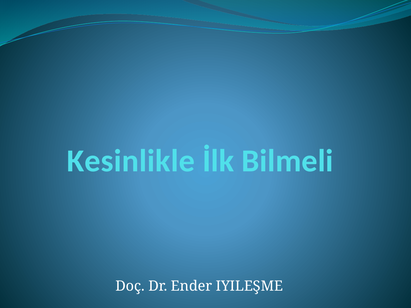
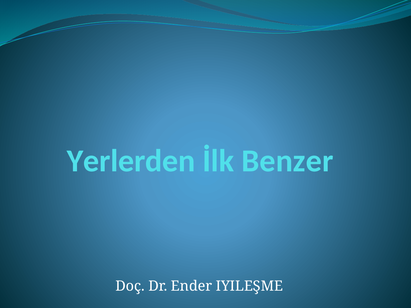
Kesinlikle: Kesinlikle -> Yerlerden
Bilmeli: Bilmeli -> Benzer
